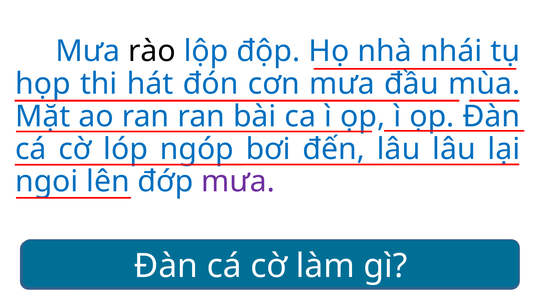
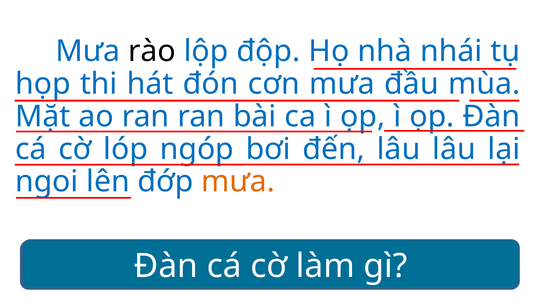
mưa at (238, 182) colour: purple -> orange
